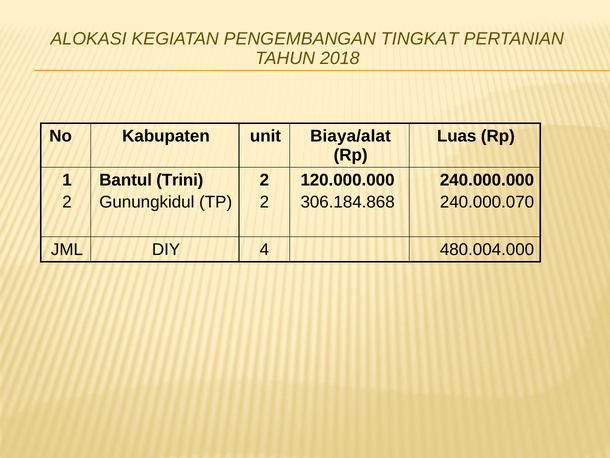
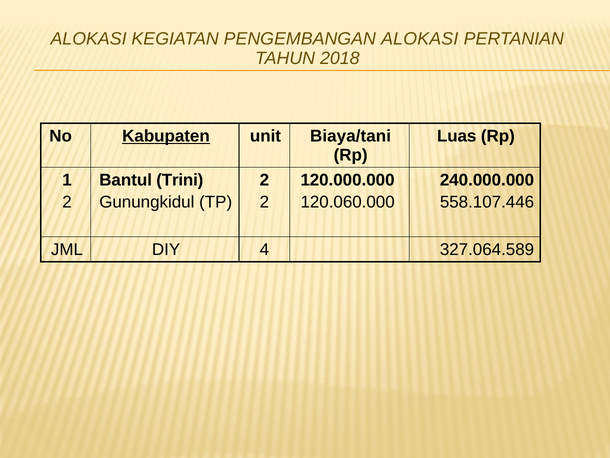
PENGEMBANGAN TINGKAT: TINGKAT -> ALOKASI
Kabupaten underline: none -> present
Biaya/alat: Biaya/alat -> Biaya/tani
306.184.868: 306.184.868 -> 120.060.000
240.000.070: 240.000.070 -> 558.107.446
480.004.000: 480.004.000 -> 327.064.589
